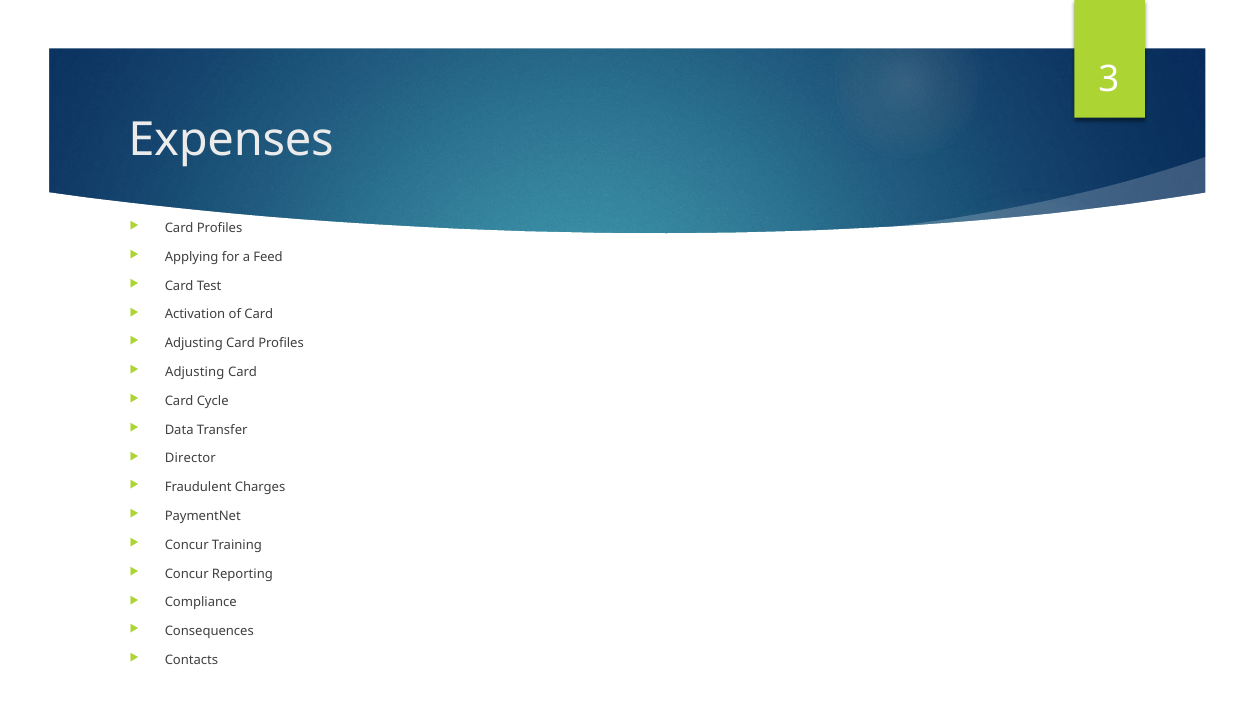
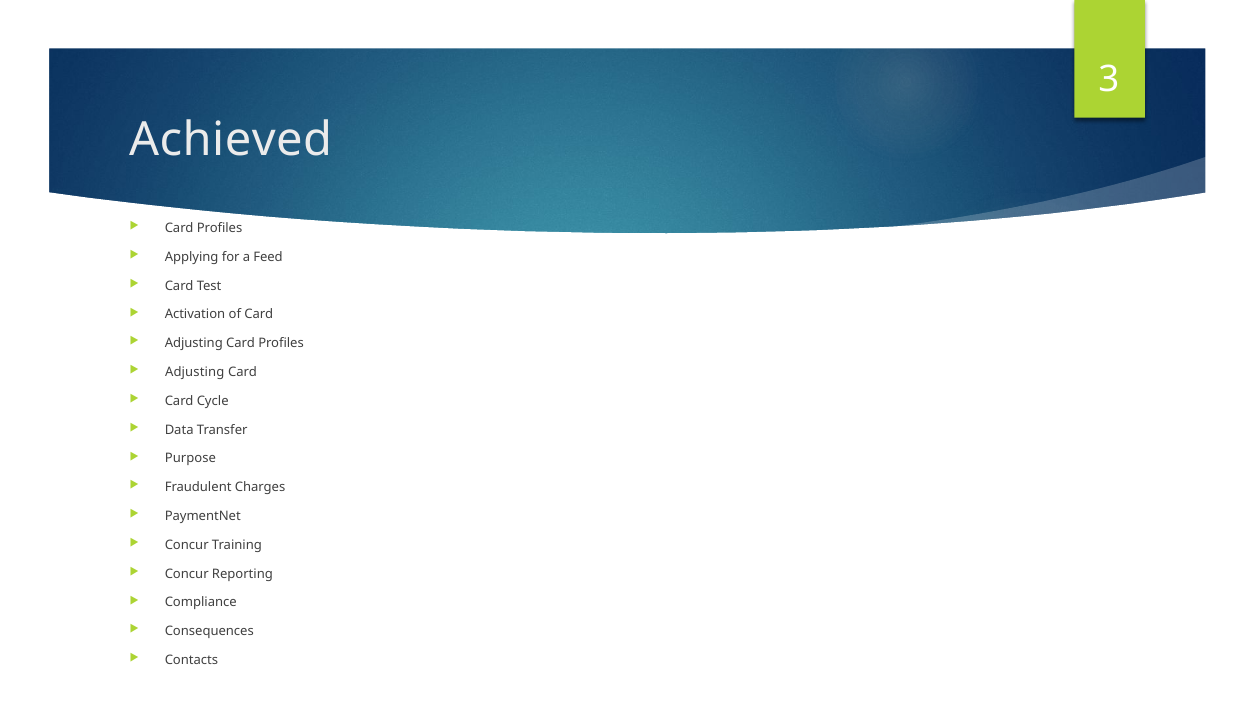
Expenses: Expenses -> Achieved
Director: Director -> Purpose
